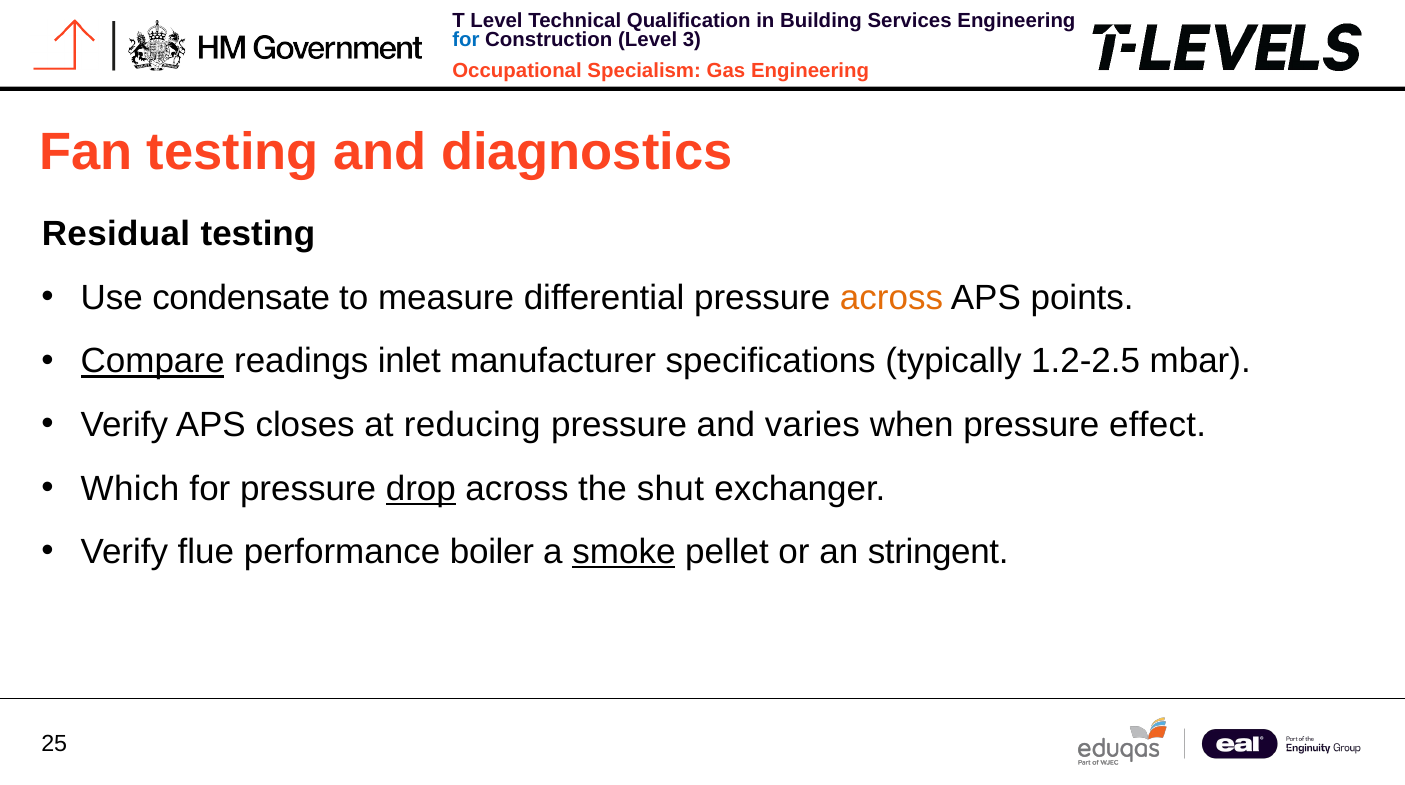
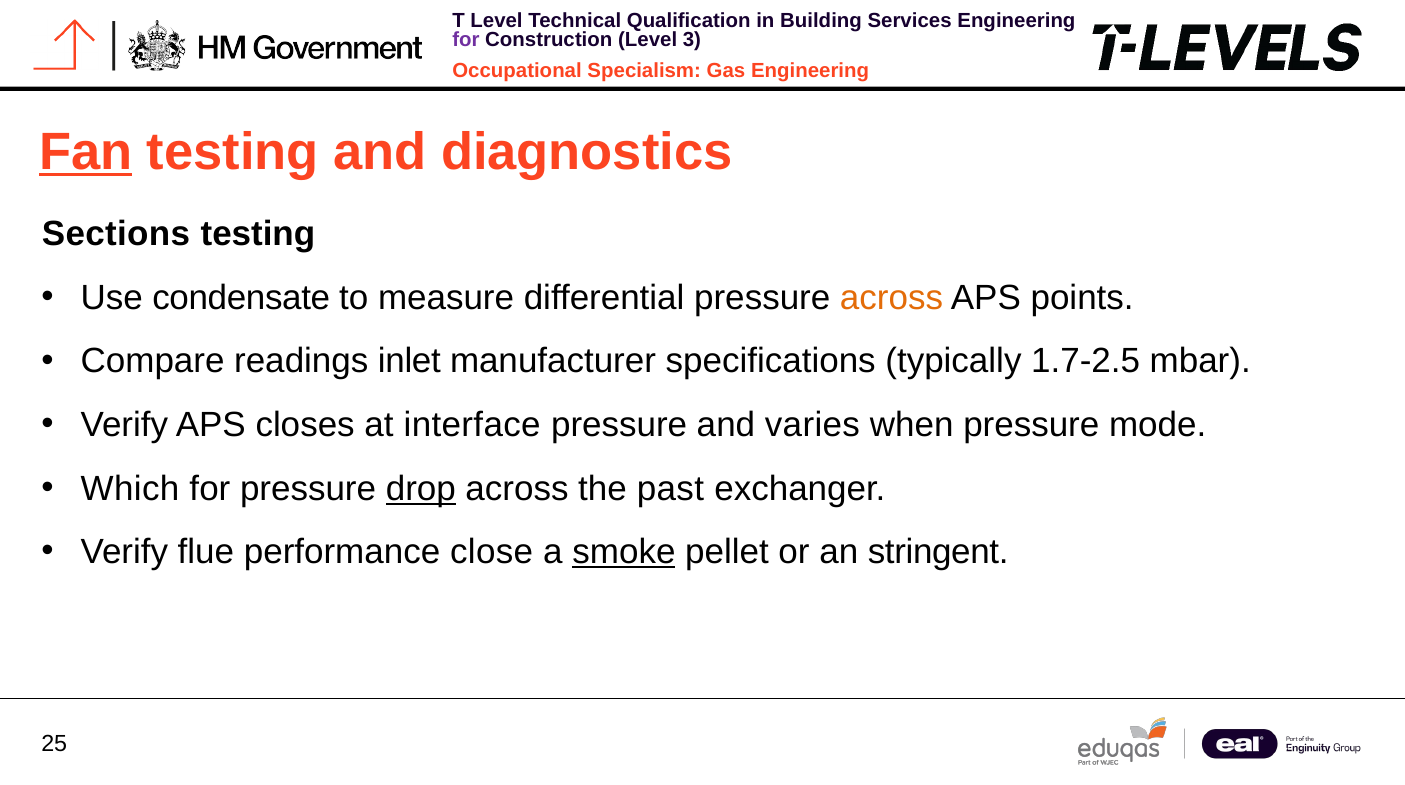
for at (466, 40) colour: blue -> purple
Fan underline: none -> present
Residual: Residual -> Sections
Compare underline: present -> none
1.2-2.5: 1.2-2.5 -> 1.7-2.5
reducing: reducing -> interface
effect: effect -> mode
shut: shut -> past
boiler: boiler -> close
